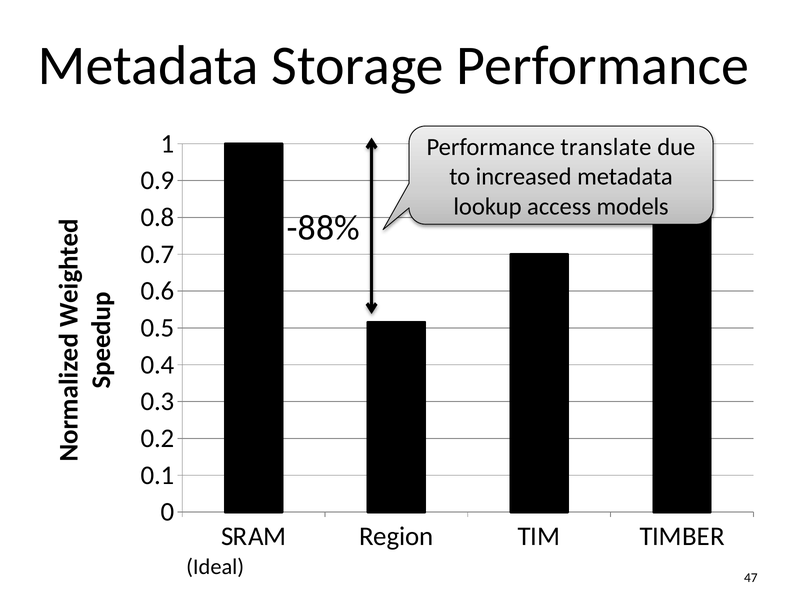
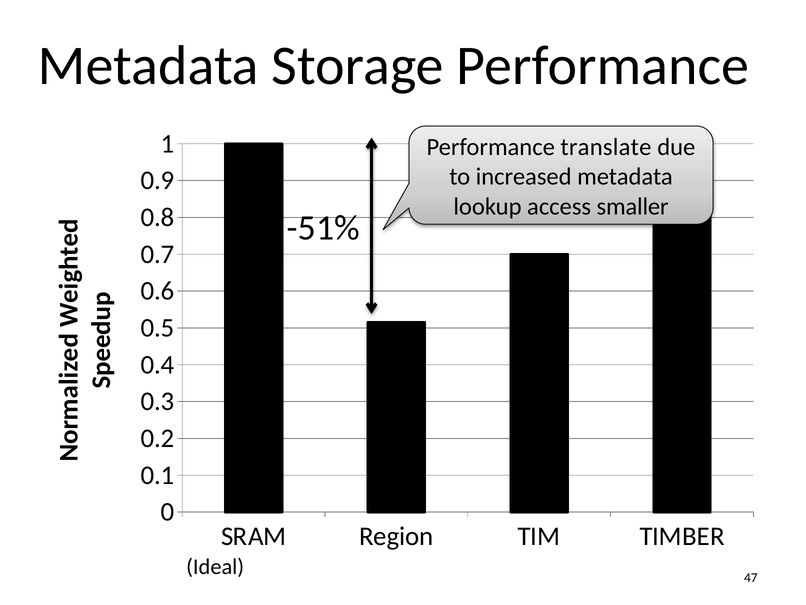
models: models -> smaller
-88%: -88% -> -51%
